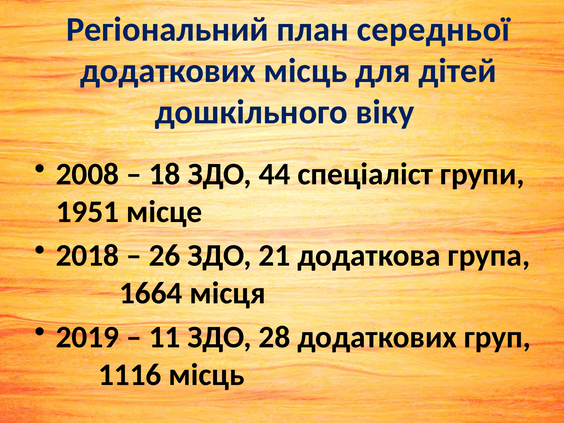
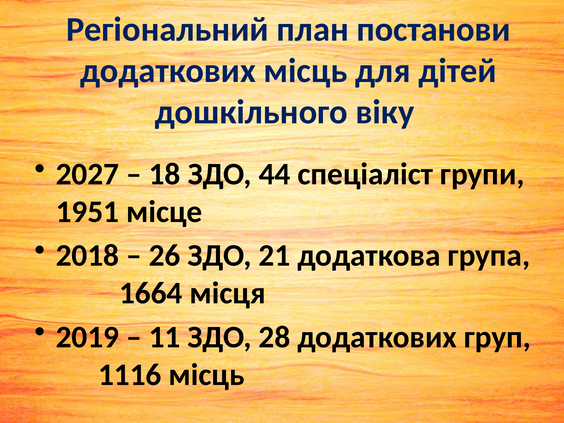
середньої: середньої -> постанови
2008: 2008 -> 2027
